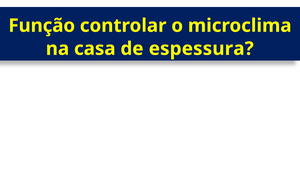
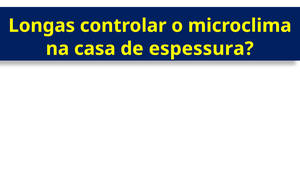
Função: Função -> Longas
